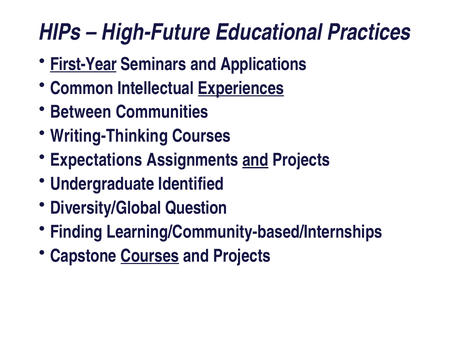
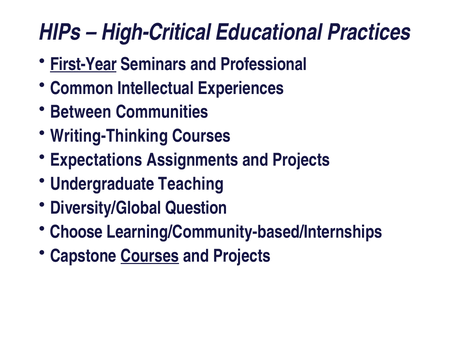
High-Future: High-Future -> High-Critical
Applications: Applications -> Professional
Experiences underline: present -> none
and at (255, 160) underline: present -> none
Identified: Identified -> Teaching
Finding: Finding -> Choose
